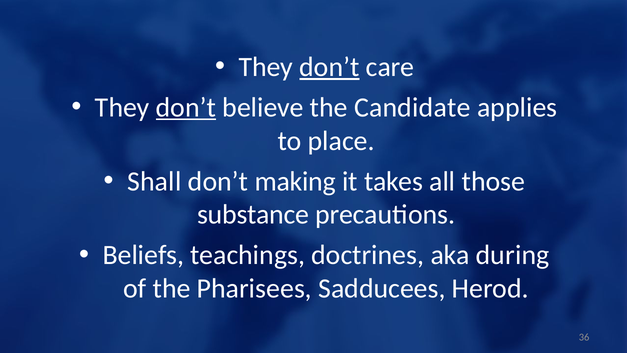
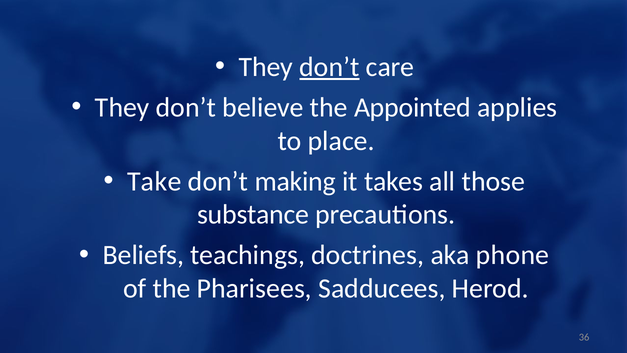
don’t at (186, 107) underline: present -> none
Candidate: Candidate -> Appointed
Shall: Shall -> Take
during: during -> phone
